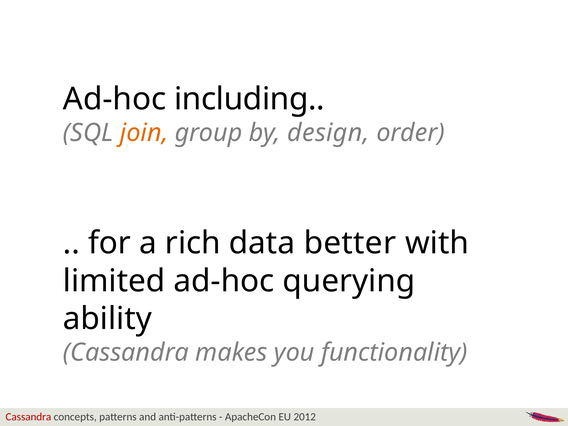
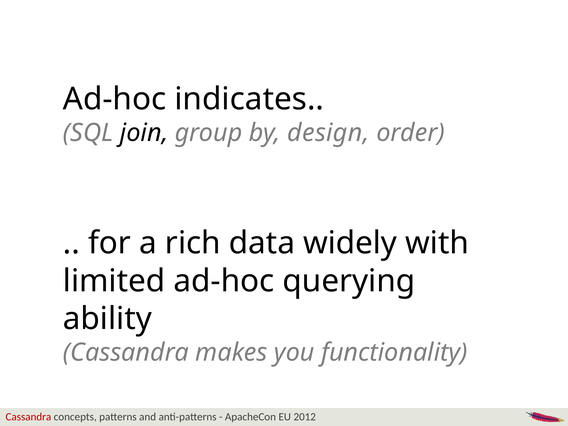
including: including -> indicates
join colour: orange -> black
better: better -> widely
